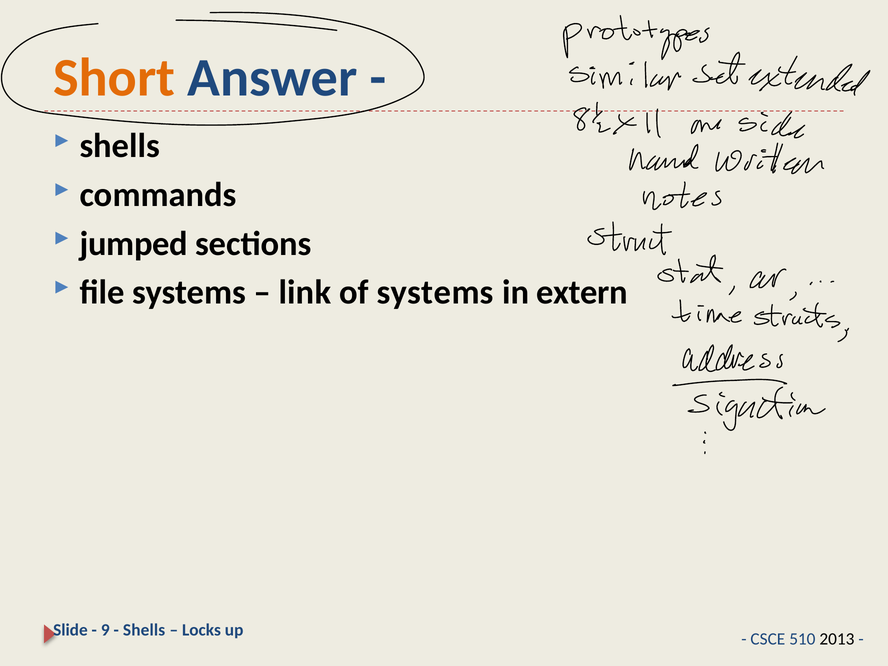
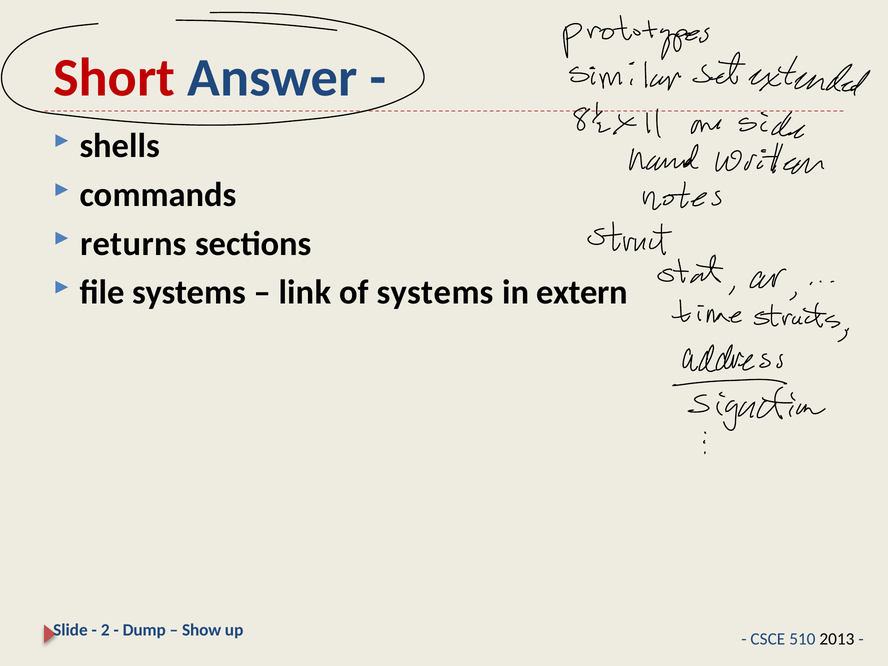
Short colour: orange -> red
jumped: jumped -> returns
9: 9 -> 2
Shells at (144, 630): Shells -> Dump
Locks: Locks -> Show
